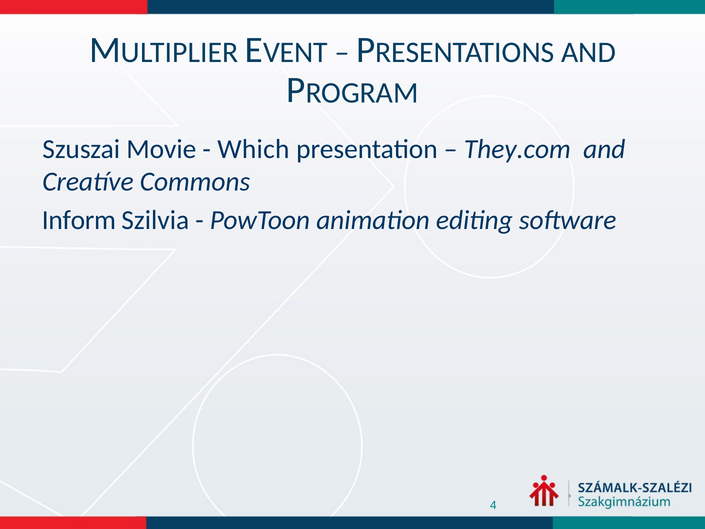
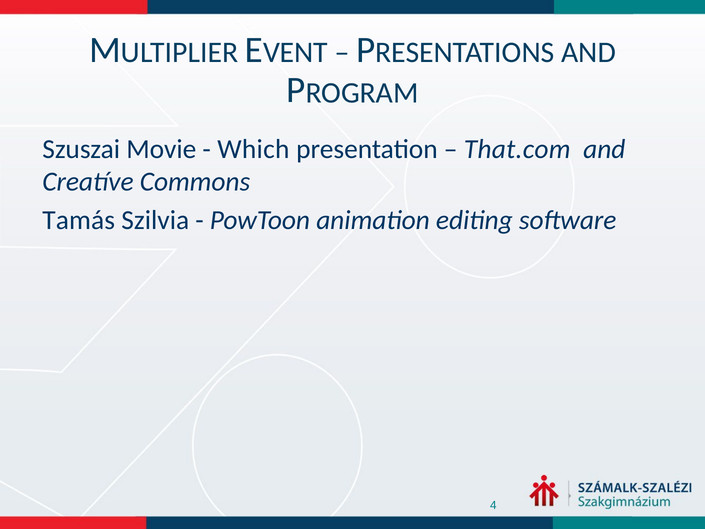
They.com: They.com -> That.com
Inform: Inform -> Tamás
